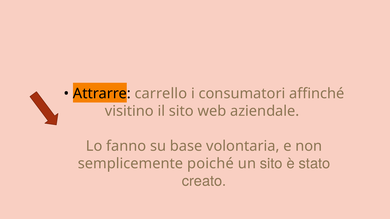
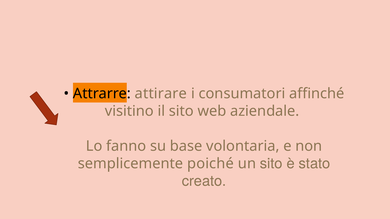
carrello: carrello -> attirare
